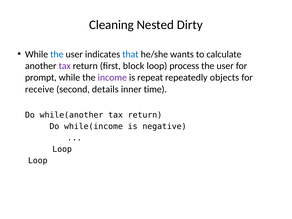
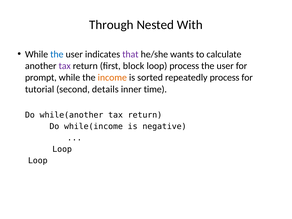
Cleaning: Cleaning -> Through
Dirty: Dirty -> With
that colour: blue -> purple
income colour: purple -> orange
repeat: repeat -> sorted
repeatedly objects: objects -> process
receive: receive -> tutorial
